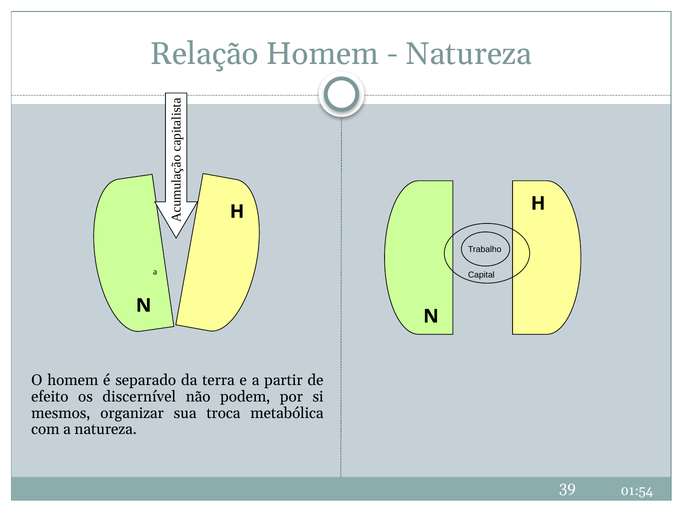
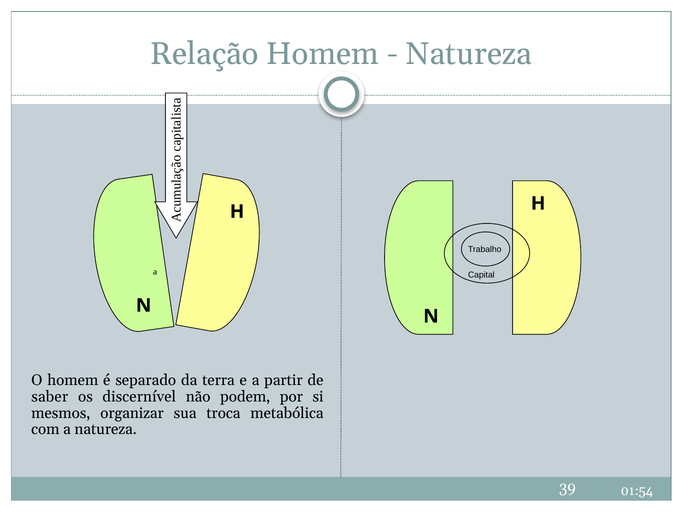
efeito: efeito -> saber
